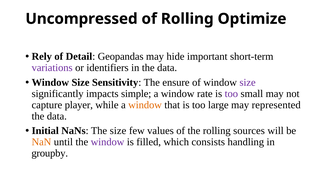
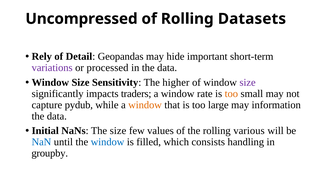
Optimize: Optimize -> Datasets
identifiers: identifiers -> processed
ensure: ensure -> higher
simple: simple -> traders
too at (231, 94) colour: purple -> orange
player: player -> pydub
represented: represented -> information
sources: sources -> various
NaN colour: orange -> blue
window at (108, 142) colour: purple -> blue
